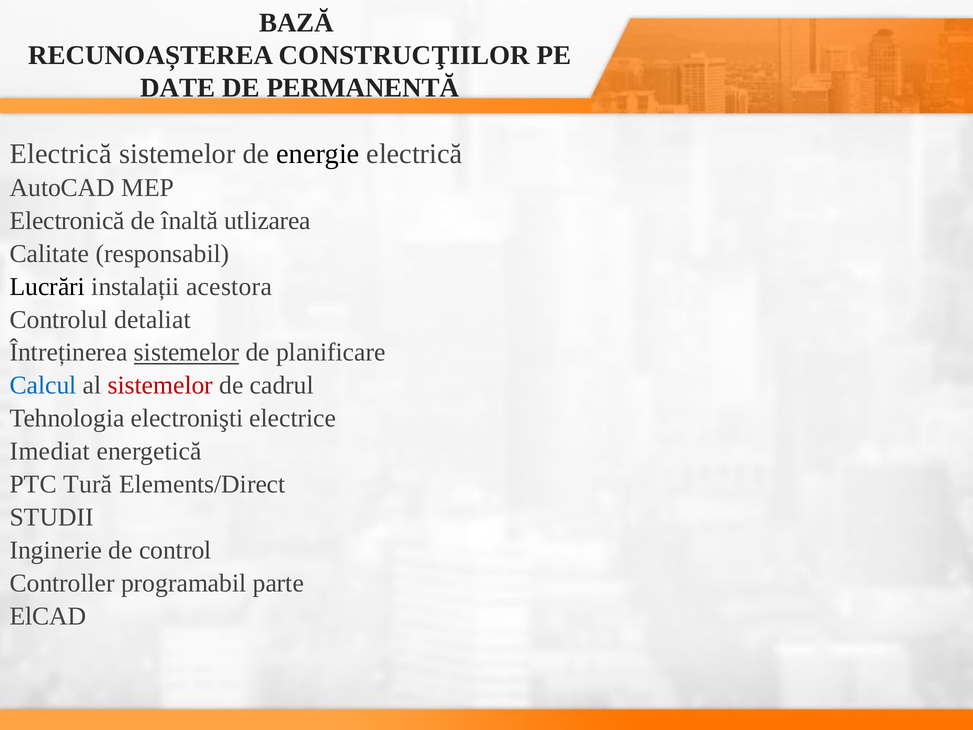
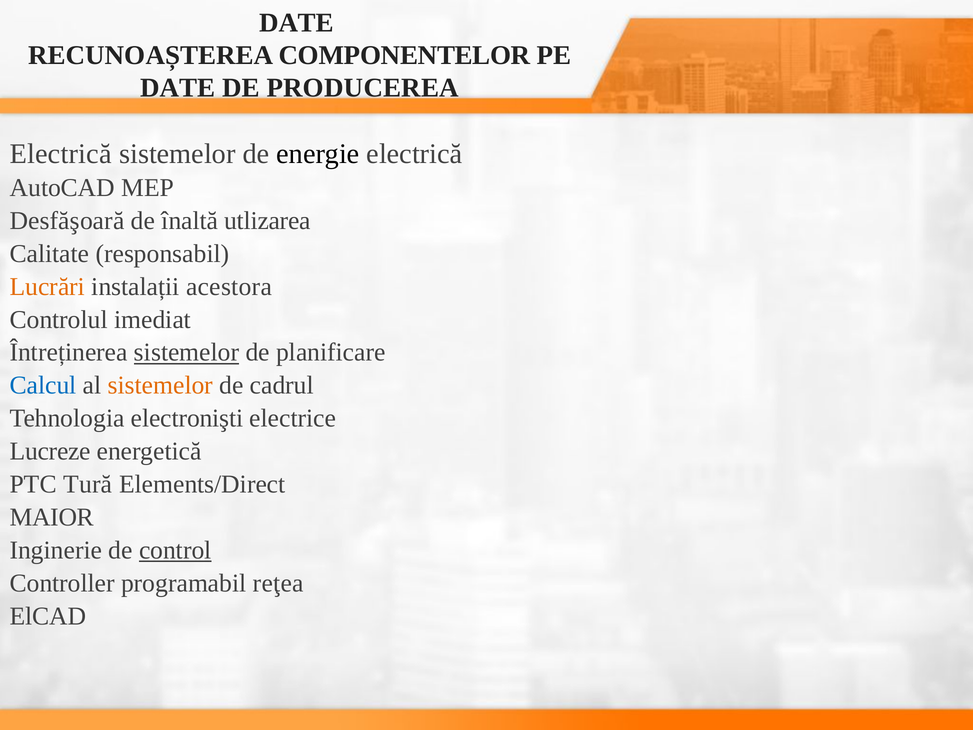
BAZĂ at (296, 23): BAZĂ -> DATE
CONSTRUCŢIILOR: CONSTRUCŢIILOR -> COMPONENTELOR
PERMANENTĂ: PERMANENTĂ -> PRODUCEREA
Electronică: Electronică -> Desfăşoară
Lucrări colour: black -> orange
detaliat: detaliat -> imediat
sistemelor at (160, 385) colour: red -> orange
Imediat: Imediat -> Lucreze
STUDII: STUDII -> MAIOR
control underline: none -> present
parte: parte -> reţea
